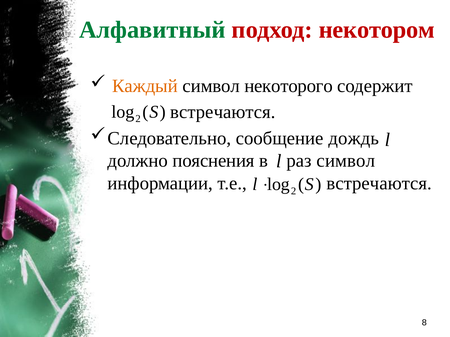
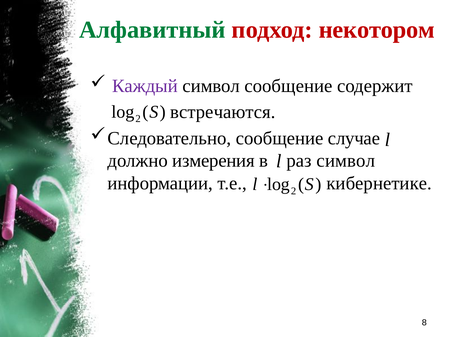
Каждый colour: orange -> purple
символ некоторого: некоторого -> сообщение
дождь: дождь -> случае
пояснения: пояснения -> измерения
т.е встречаются: встречаются -> кибернетике
